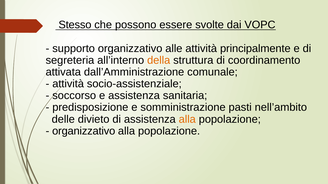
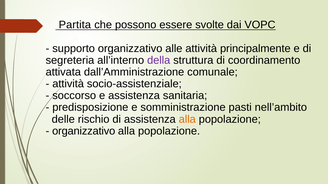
Stesso: Stesso -> Partita
della colour: orange -> purple
divieto: divieto -> rischio
